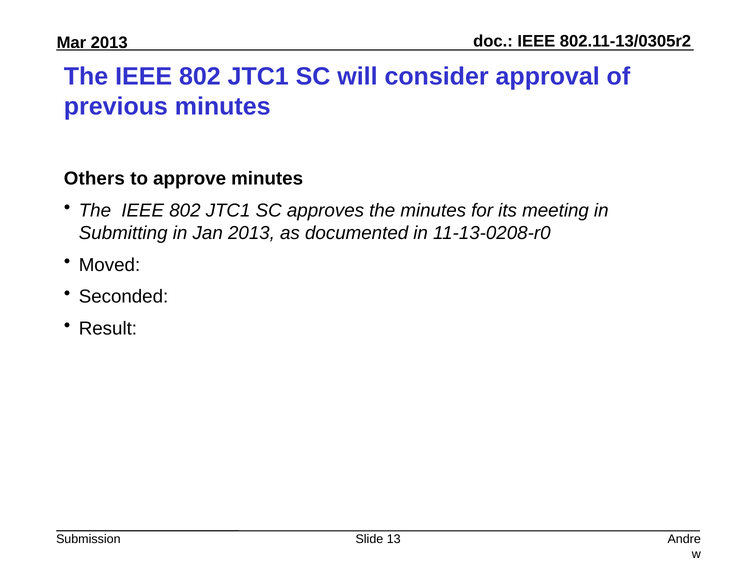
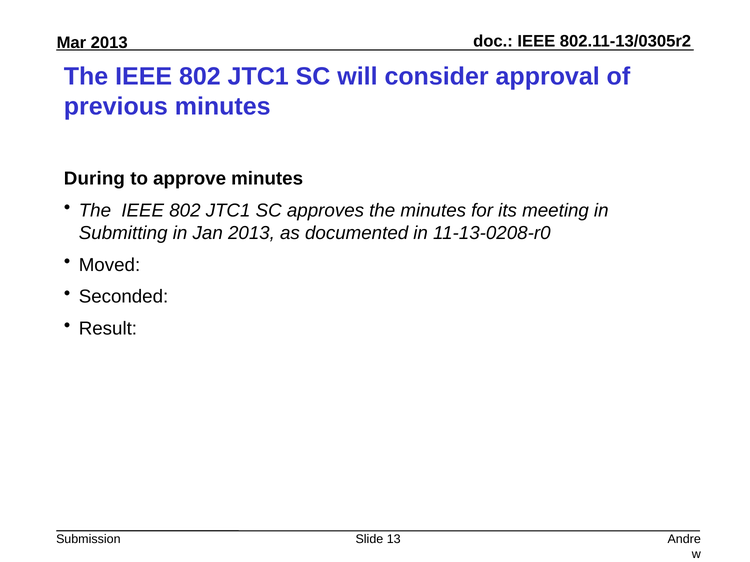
Others: Others -> During
